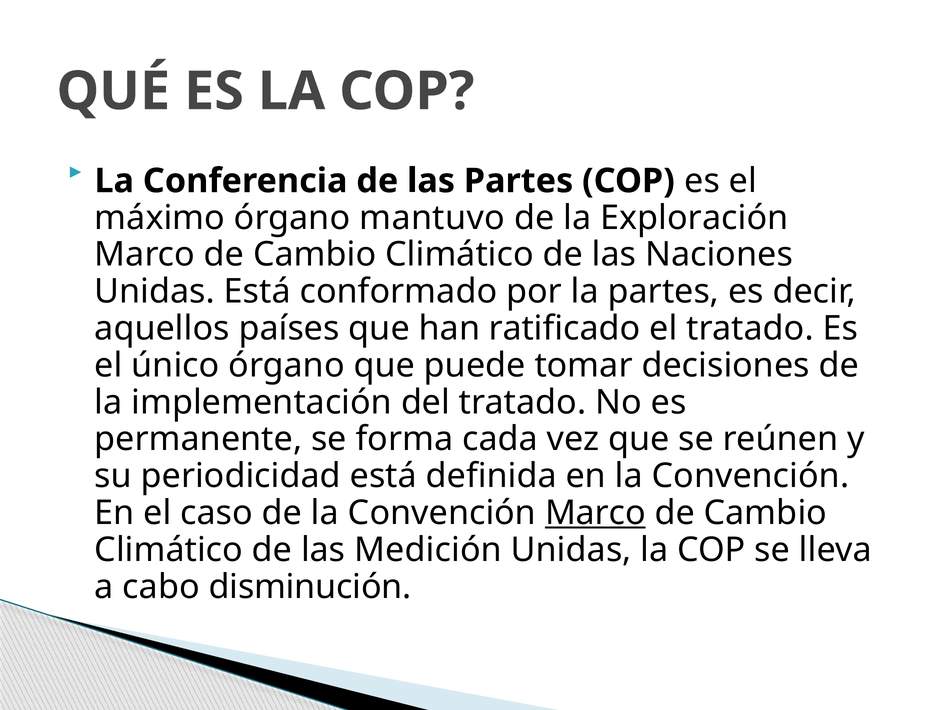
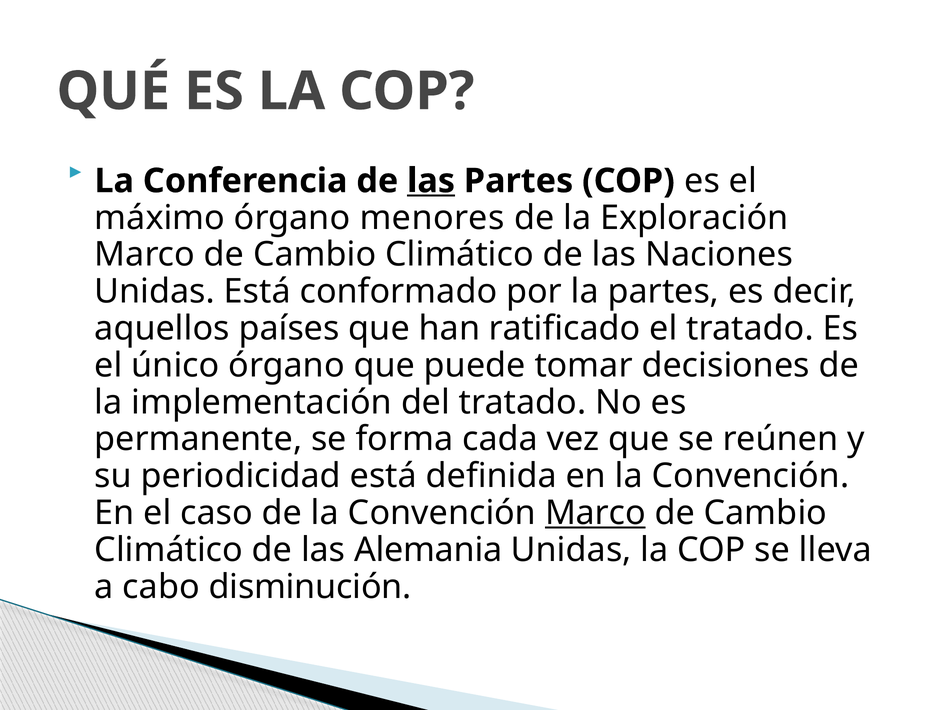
las at (431, 181) underline: none -> present
mantuvo: mantuvo -> menores
Medición: Medición -> Alemania
